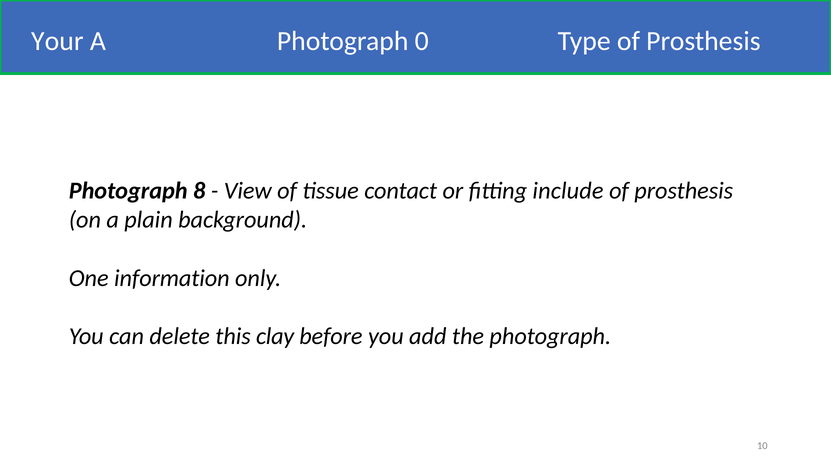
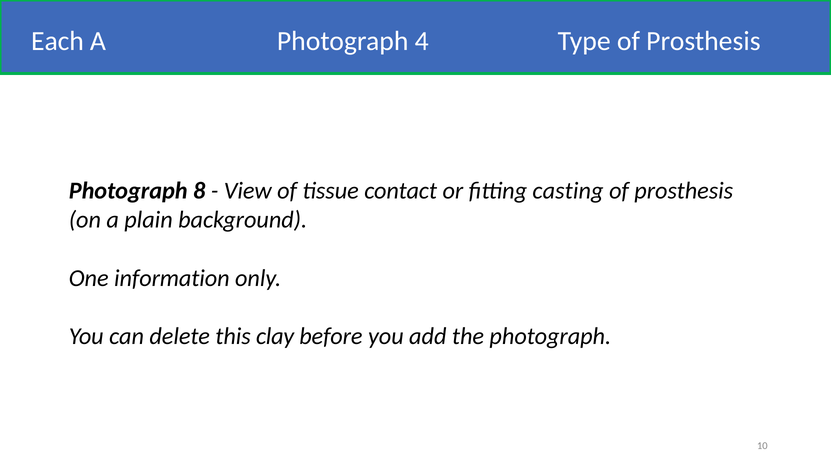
Your: Your -> Each
0: 0 -> 4
include: include -> casting
